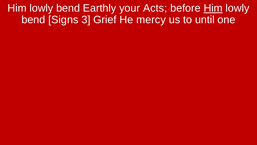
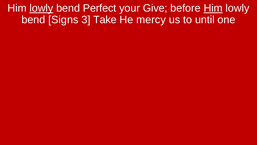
lowly at (41, 8) underline: none -> present
Earthly: Earthly -> Perfect
Acts: Acts -> Give
Grief: Grief -> Take
